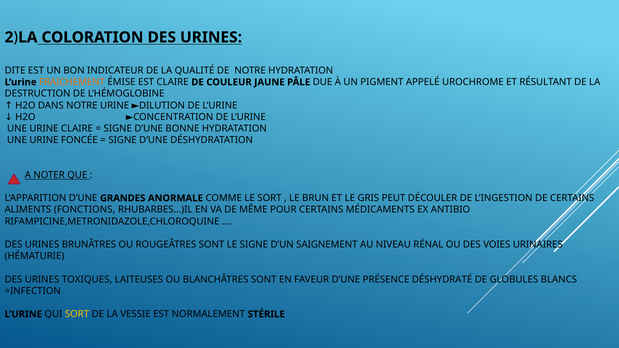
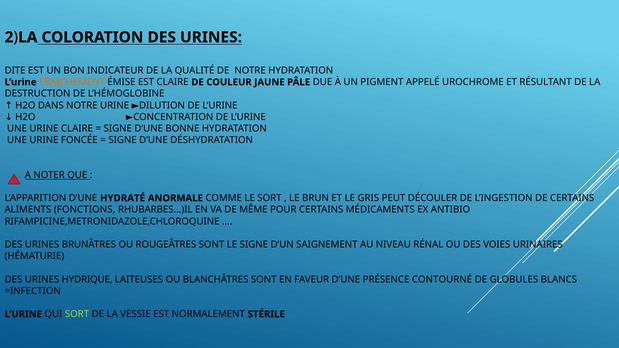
GRANDES: GRANDES -> HYDRATÉ
TOXIQUES: TOXIQUES -> HYDRIQUE
DÉSHYDRATÉ: DÉSHYDRATÉ -> CONTOURNÉ
SORT at (77, 314) colour: yellow -> light green
